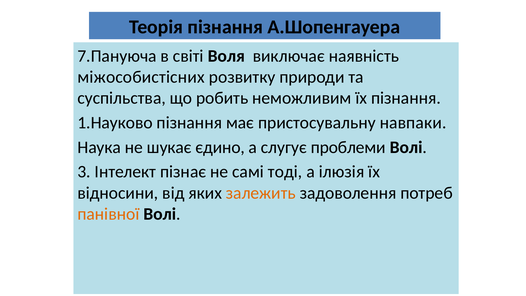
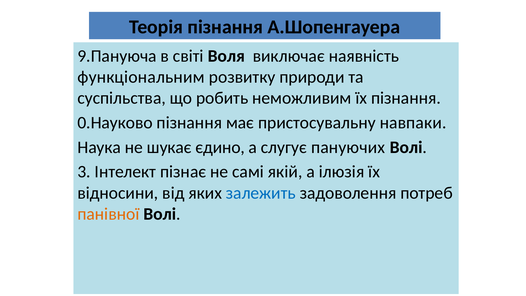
7.Пануюча: 7.Пануюча -> 9.Пануюча
міжособистісних: міжособистісних -> функціональним
1.Науково: 1.Науково -> 0.Науково
проблеми: проблеми -> пануючих
тоді: тоді -> якій
залежить colour: orange -> blue
